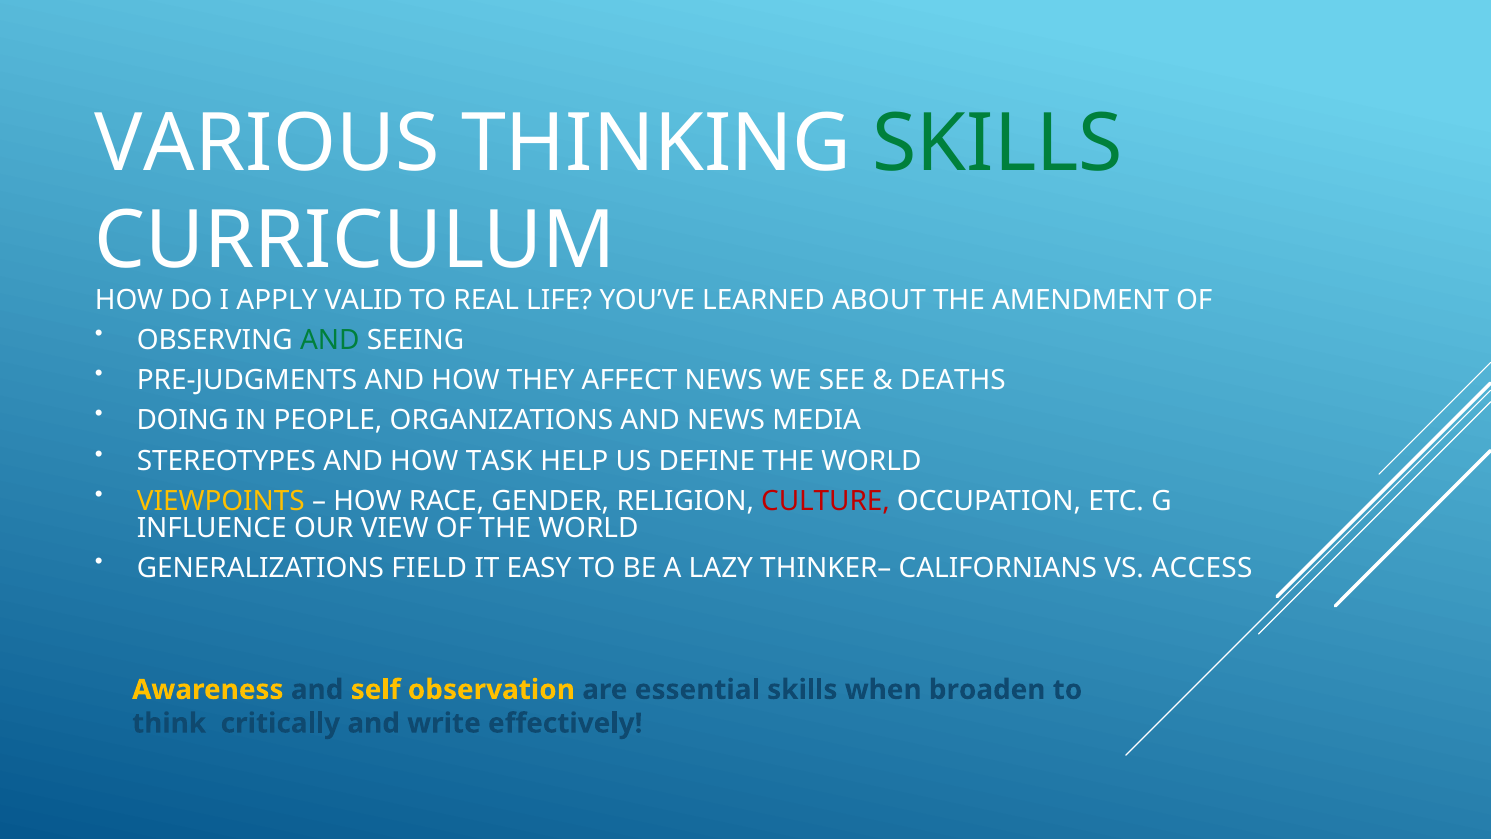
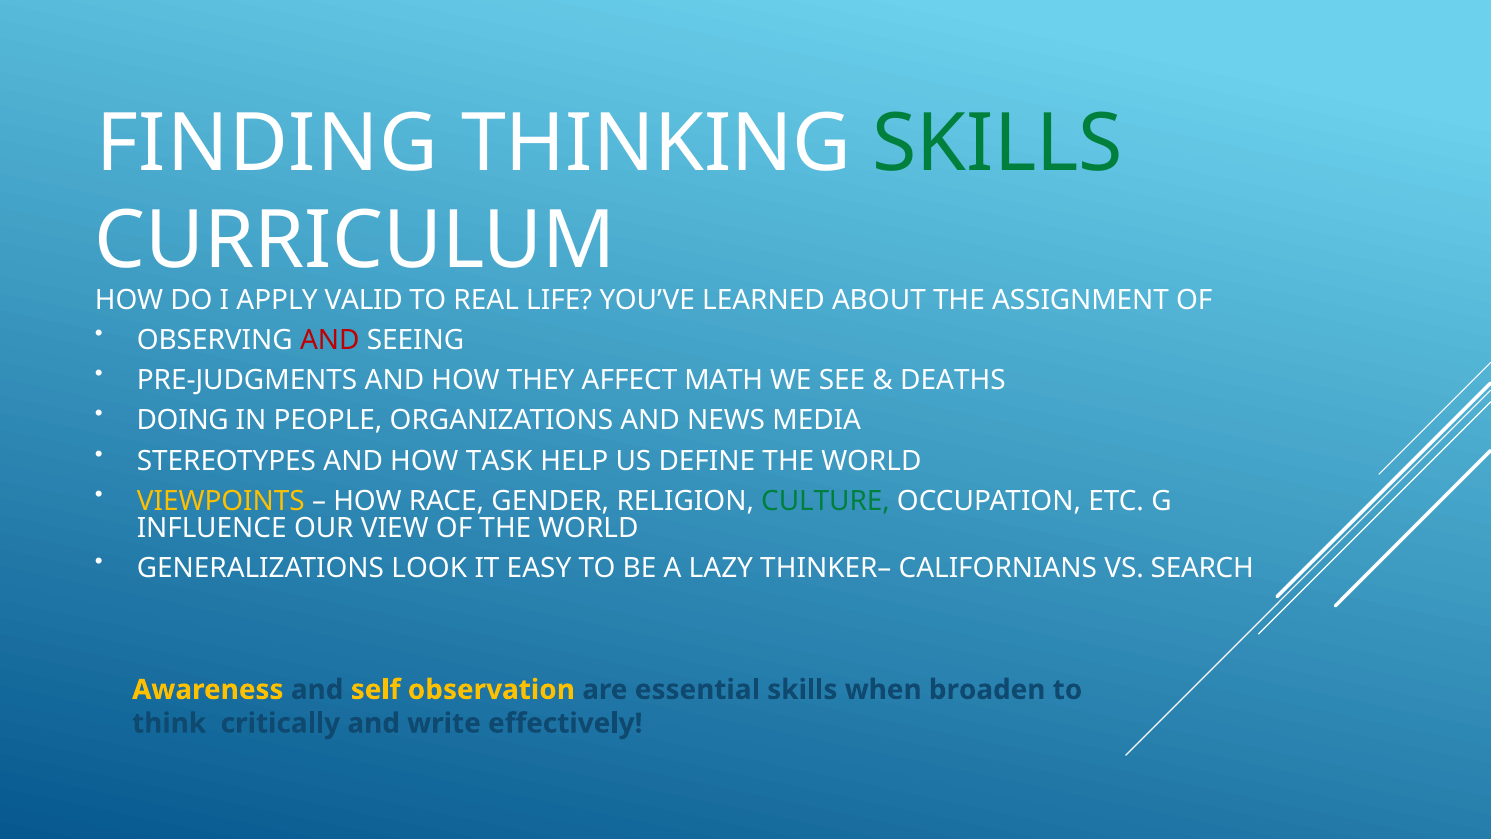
VARIOUS: VARIOUS -> FINDING
AMENDMENT: AMENDMENT -> ASSIGNMENT
AND at (330, 340) colour: green -> red
AFFECT NEWS: NEWS -> MATH
CULTURE colour: red -> green
FIELD: FIELD -> LOOK
ACCESS: ACCESS -> SEARCH
